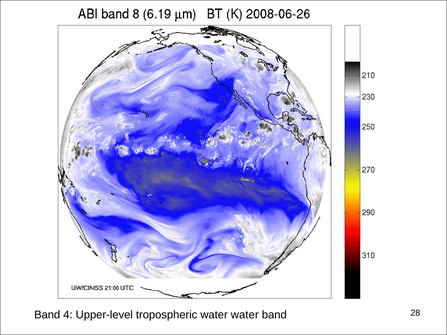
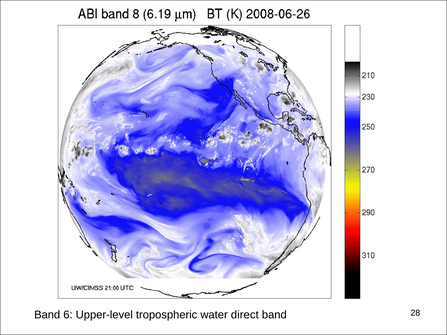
4: 4 -> 6
water water: water -> direct
